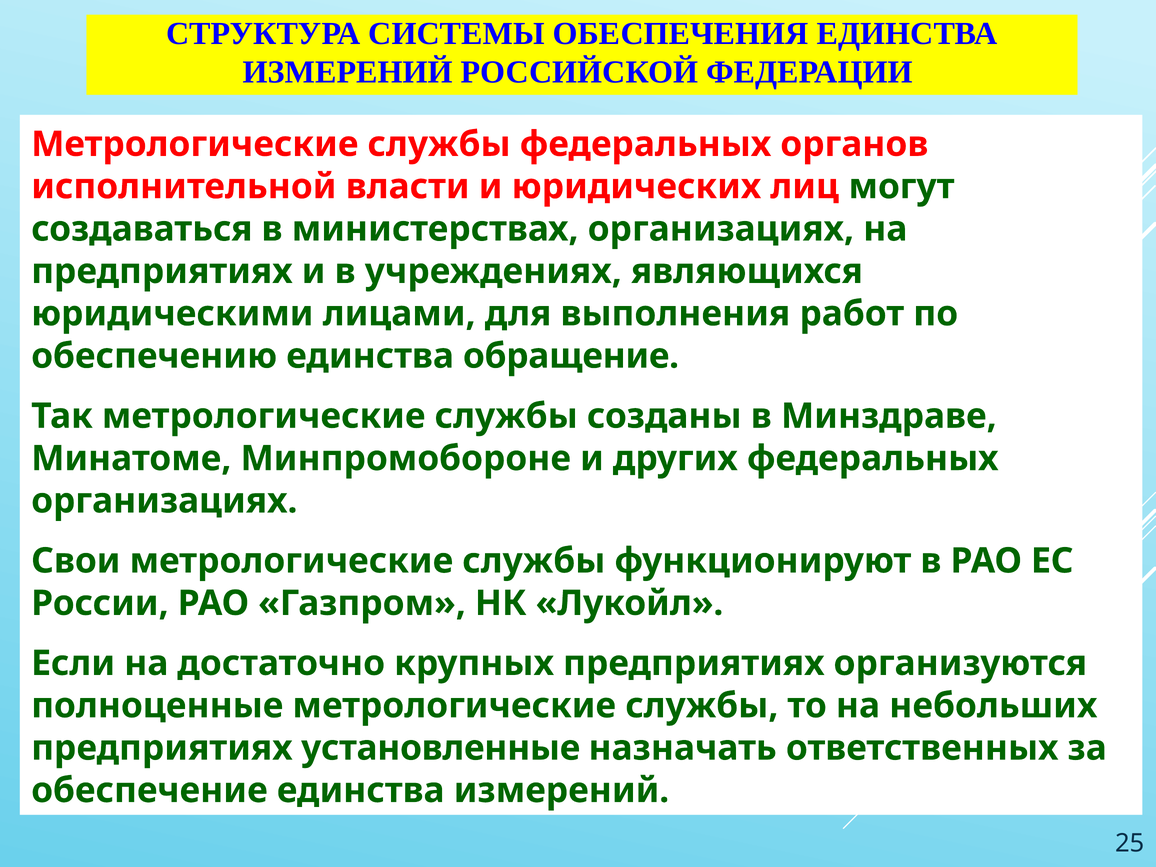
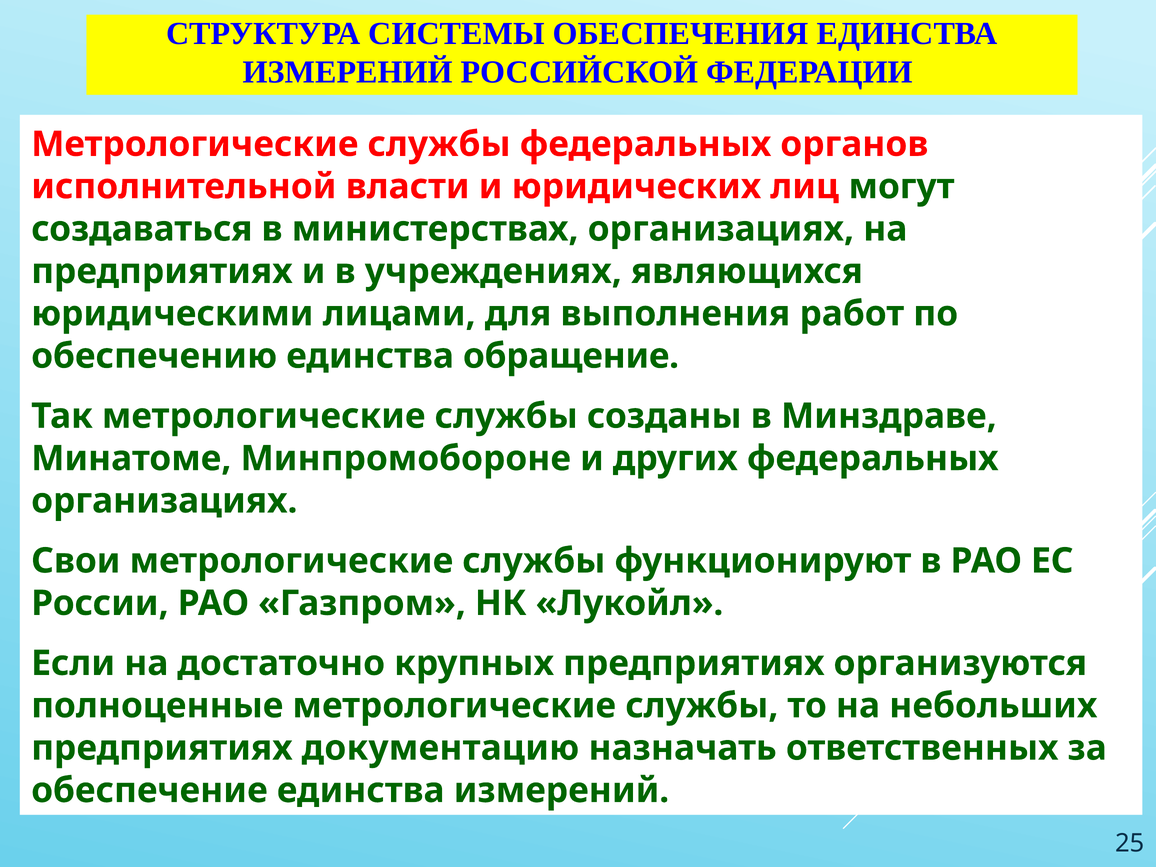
установленные: установленные -> документацию
